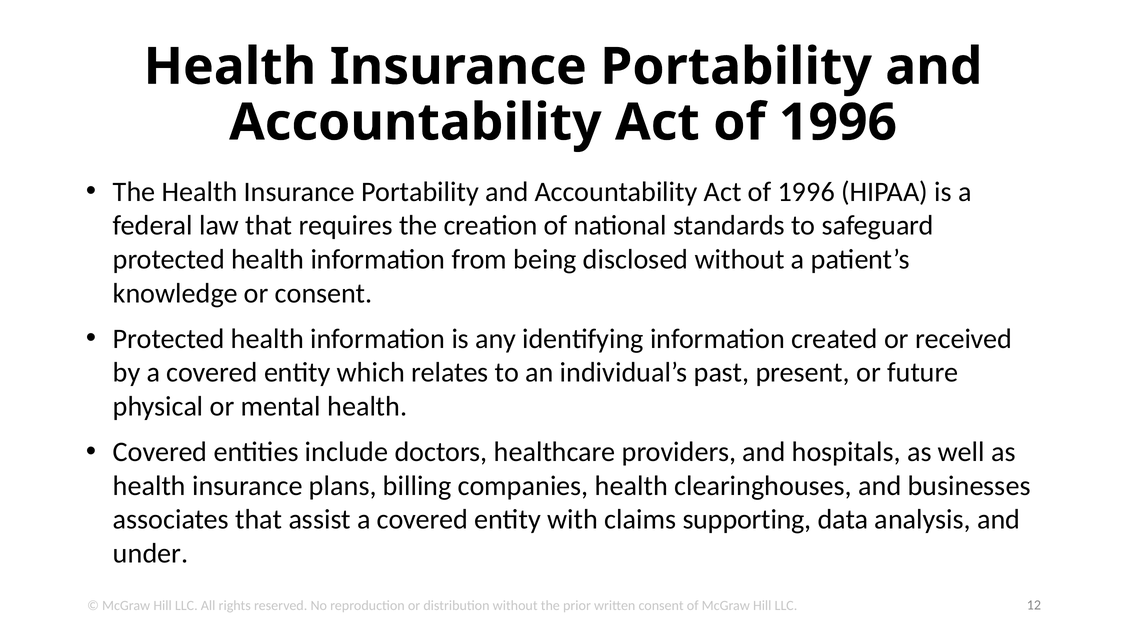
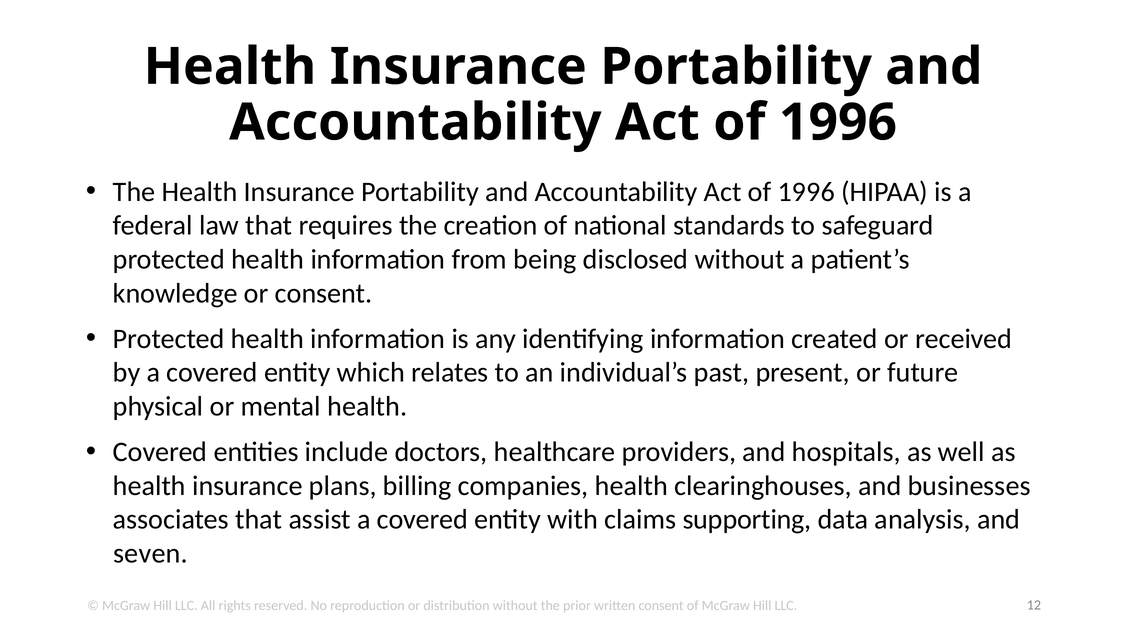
under: under -> seven
